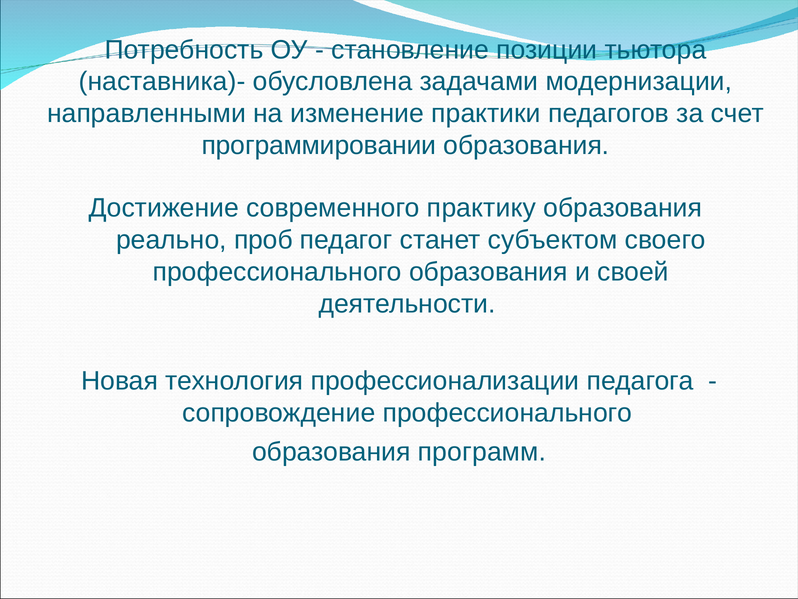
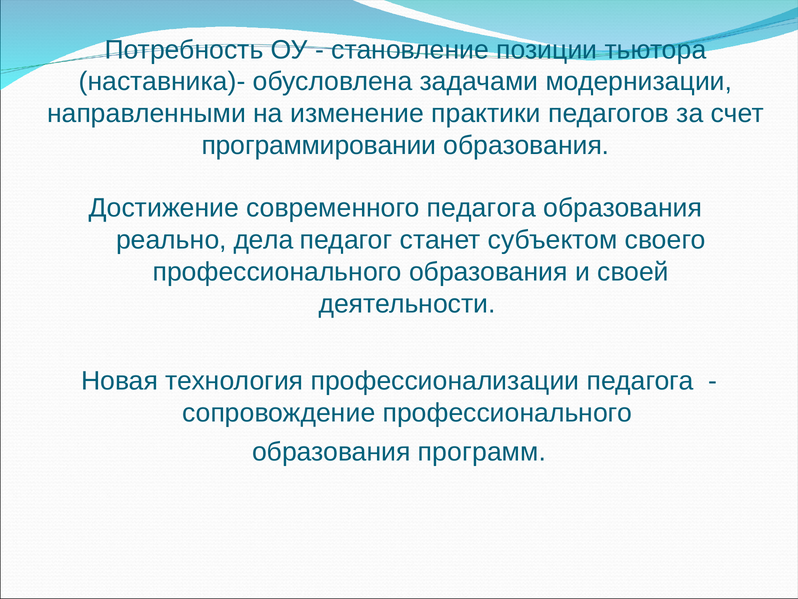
современного практику: практику -> педагога
проб: проб -> дела
